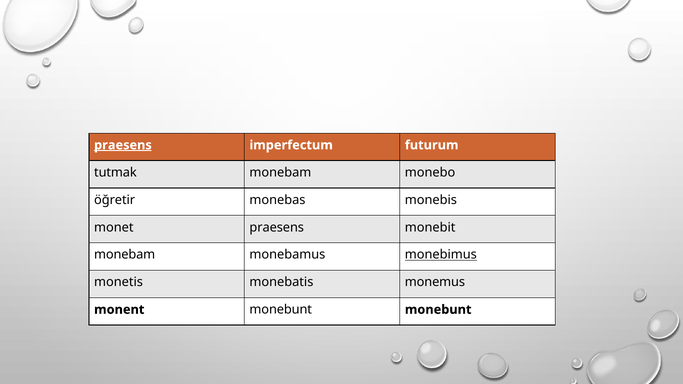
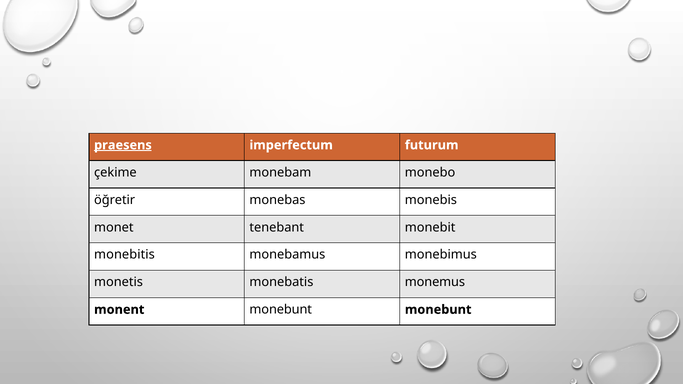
tutmak: tutmak -> çekime
monet praesens: praesens -> tenebant
monebam at (125, 255): monebam -> monebitis
monebimus underline: present -> none
